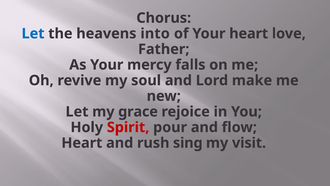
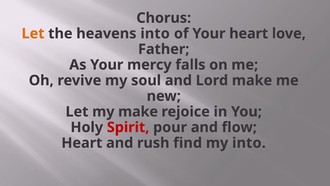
Let at (33, 34) colour: blue -> orange
my grace: grace -> make
sing: sing -> find
my visit: visit -> into
